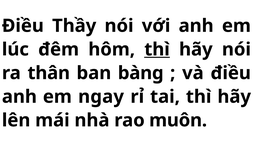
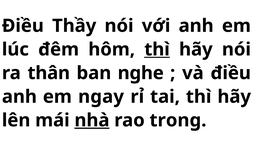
bàng: bàng -> nghe
nhà underline: none -> present
muôn: muôn -> trong
